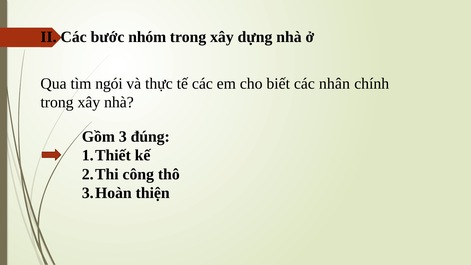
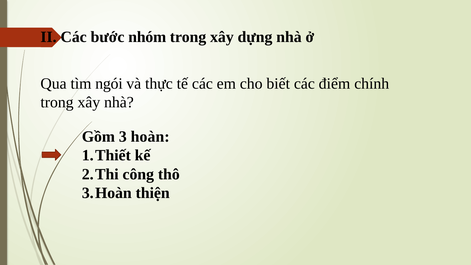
nhân: nhân -> điểm
đúng: đúng -> hoàn
